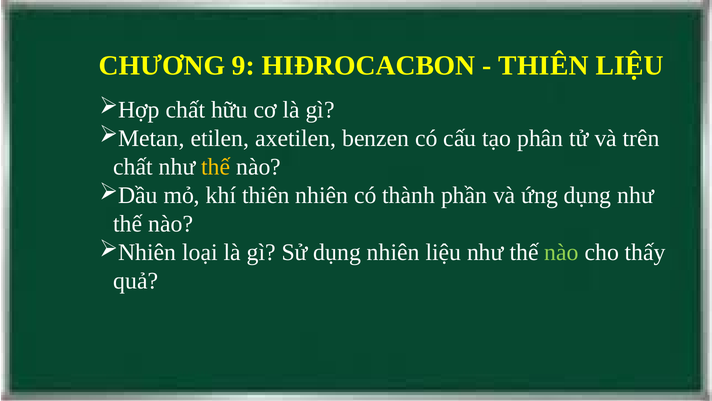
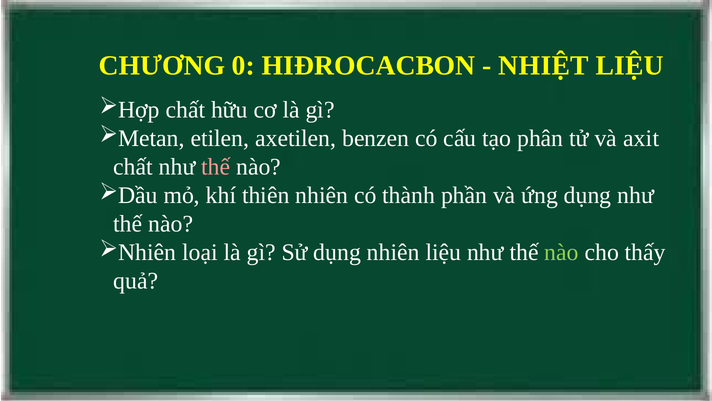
9: 9 -> 0
THIÊN at (544, 65): THIÊN -> NHIỆT
trên: trên -> axit
thế at (216, 167) colour: yellow -> pink
